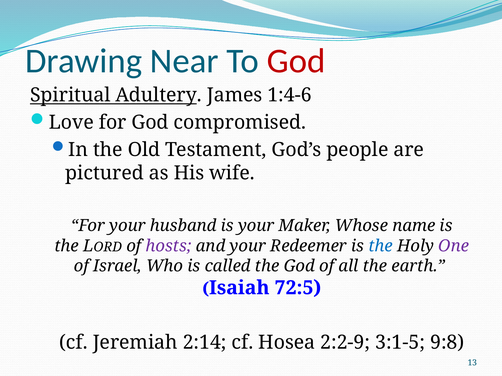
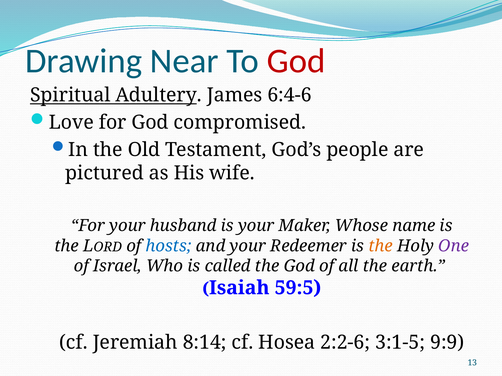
1:4-6: 1:4-6 -> 6:4-6
hosts colour: purple -> blue
the at (381, 246) colour: blue -> orange
72:5: 72:5 -> 59:5
2:14: 2:14 -> 8:14
2:2-9: 2:2-9 -> 2:2-6
9:8: 9:8 -> 9:9
